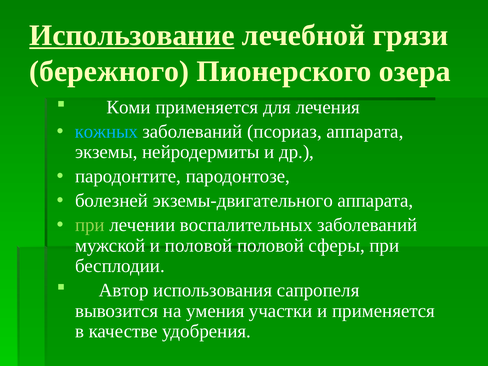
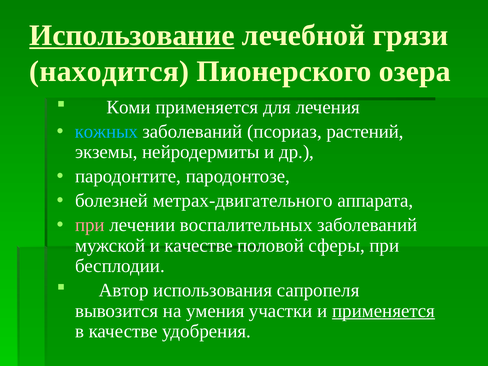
бережного: бережного -> находится
псориаз аппарата: аппарата -> растений
экземы-двигательного: экземы-двигательного -> метрах-двигательного
при at (90, 225) colour: light green -> pink
и половой: половой -> качестве
применяется at (383, 311) underline: none -> present
